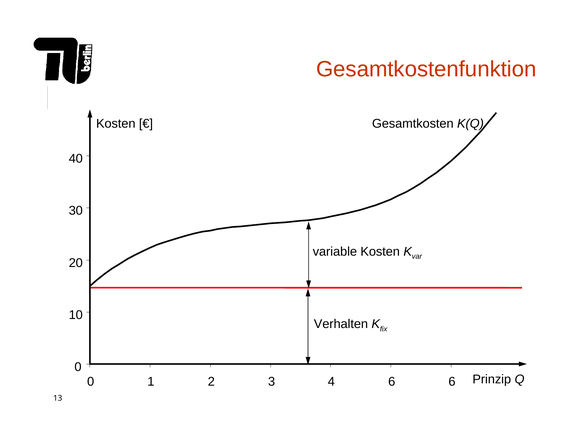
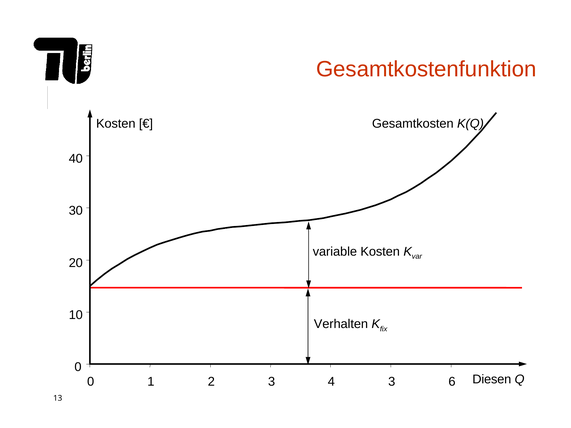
4 6: 6 -> 3
Prinzip: Prinzip -> Diesen
